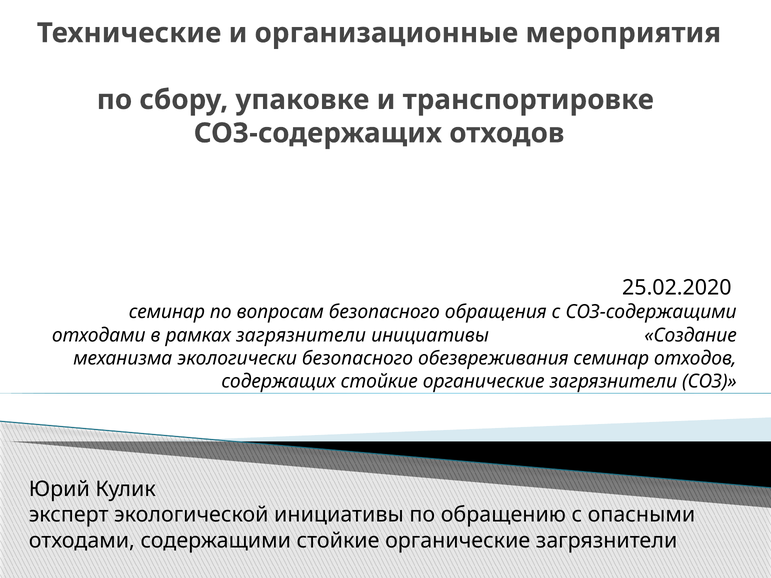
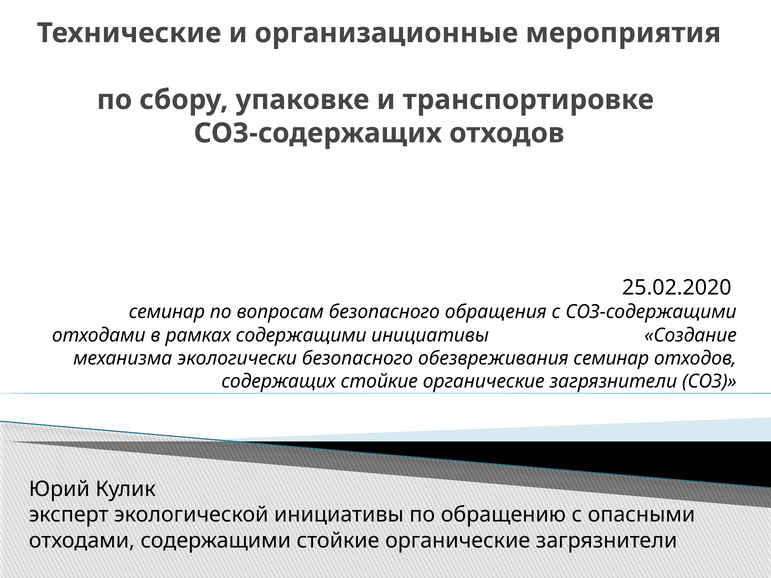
рамках загрязнители: загрязнители -> содержащими
